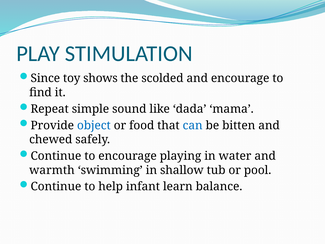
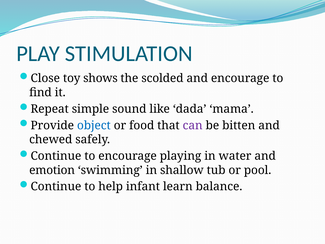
Since: Since -> Close
can colour: blue -> purple
warmth: warmth -> emotion
